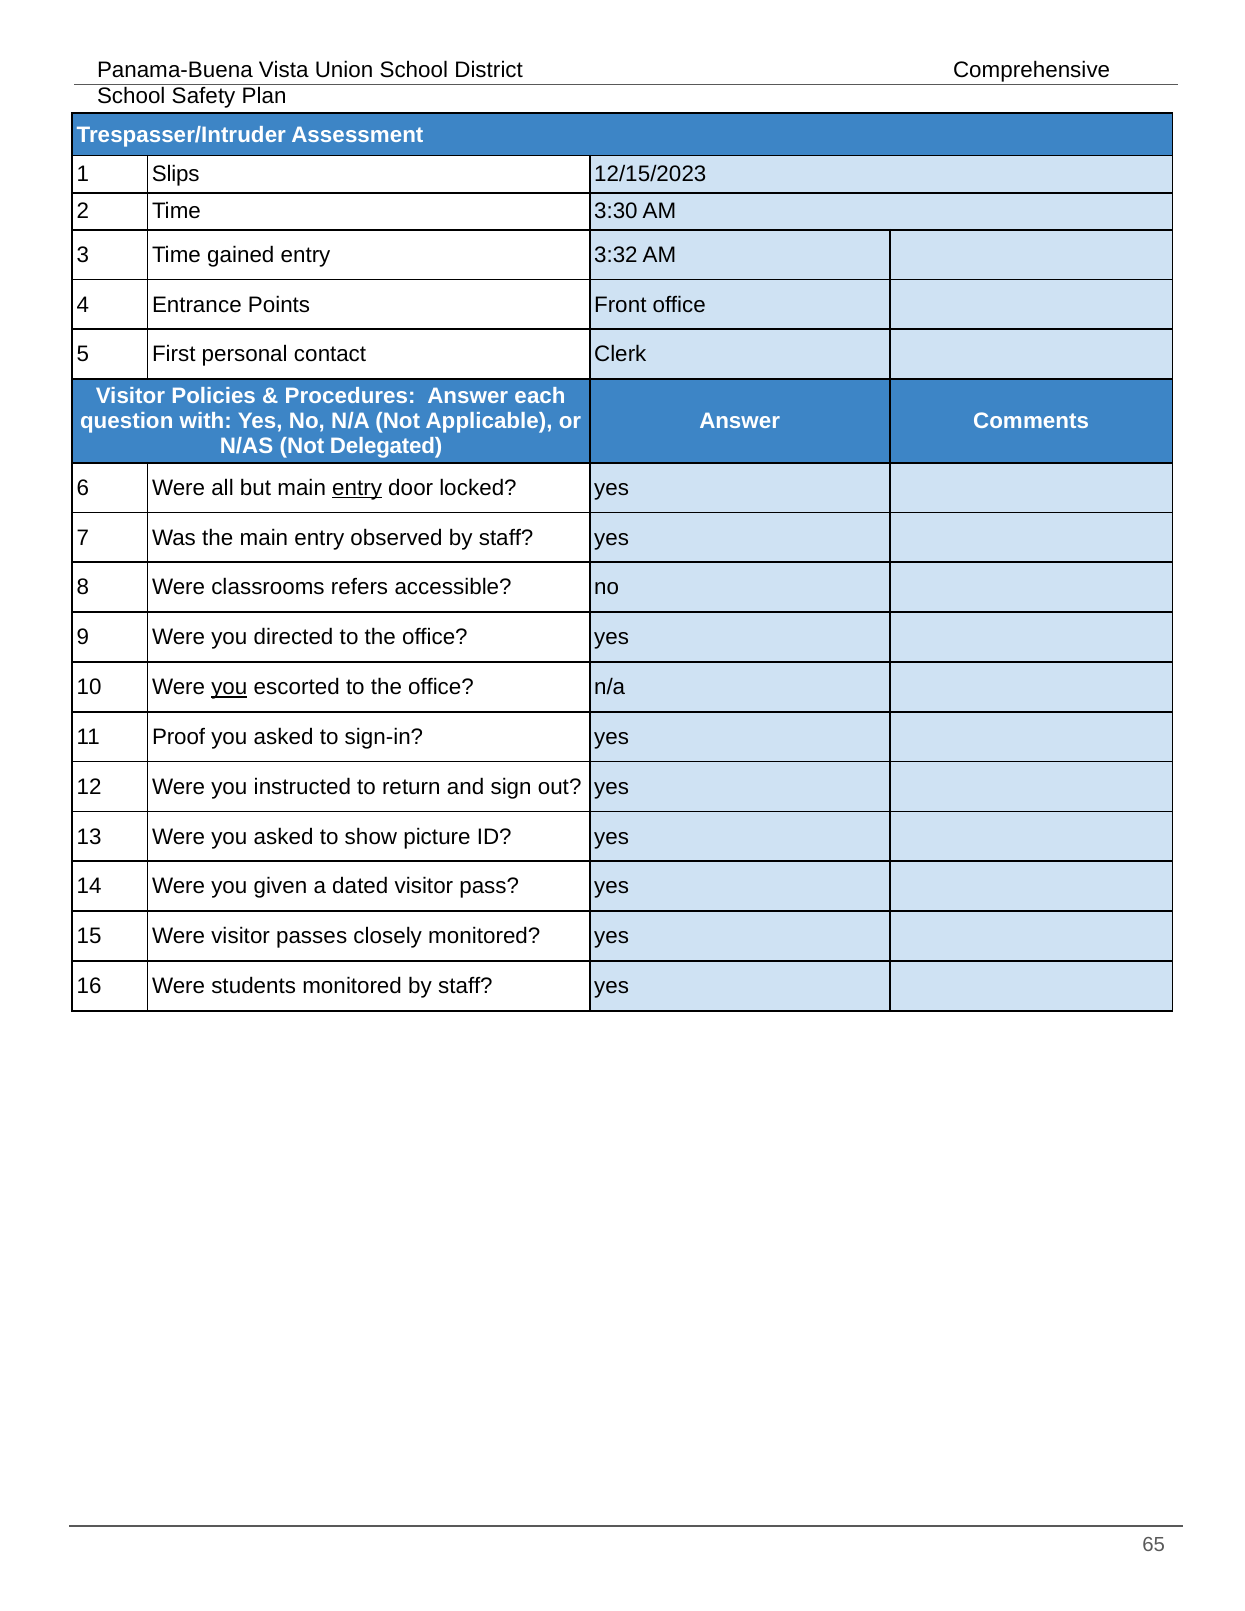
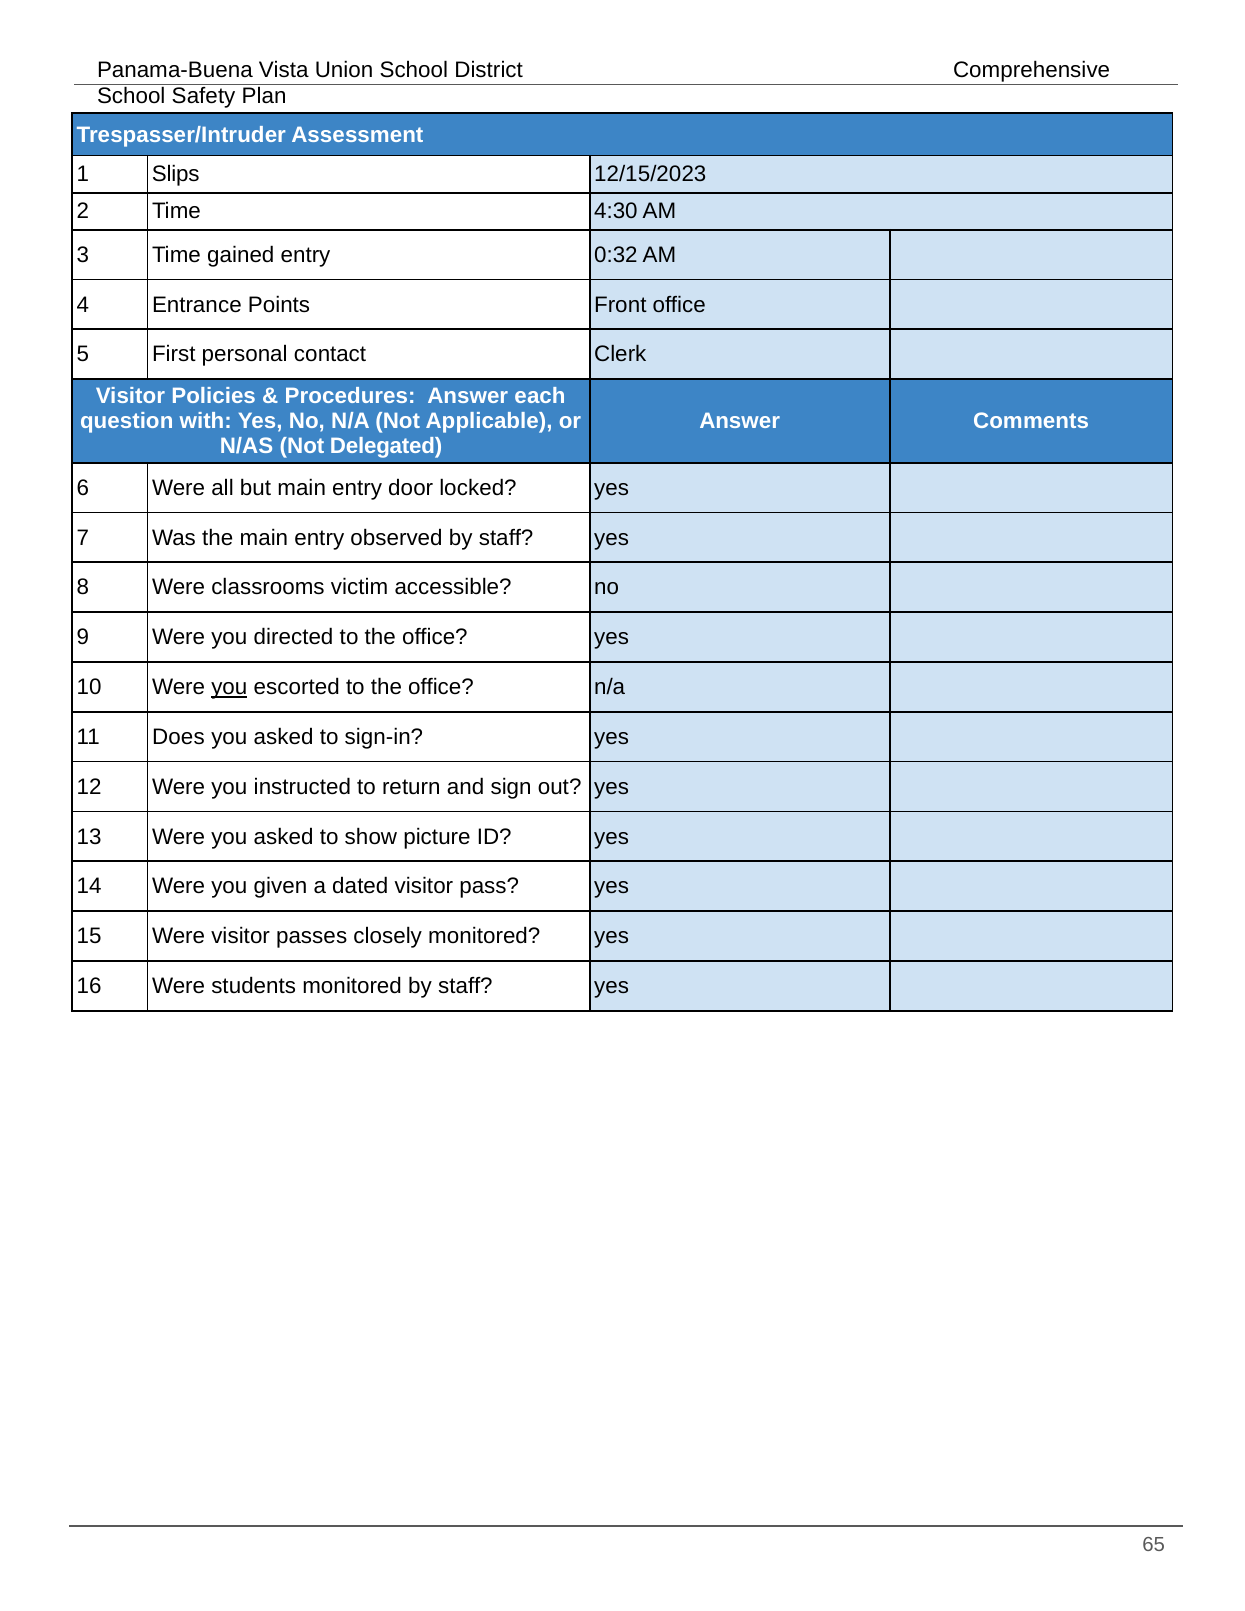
3:30: 3:30 -> 4:30
3:32: 3:32 -> 0:32
entry at (357, 488) underline: present -> none
refers: refers -> victim
Proof: Proof -> Does
